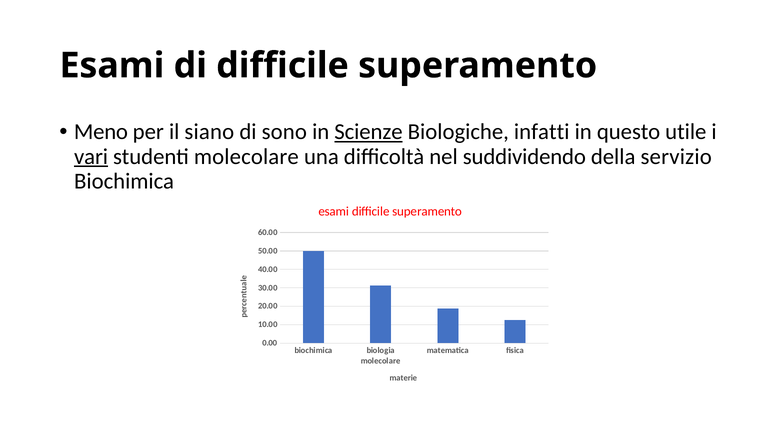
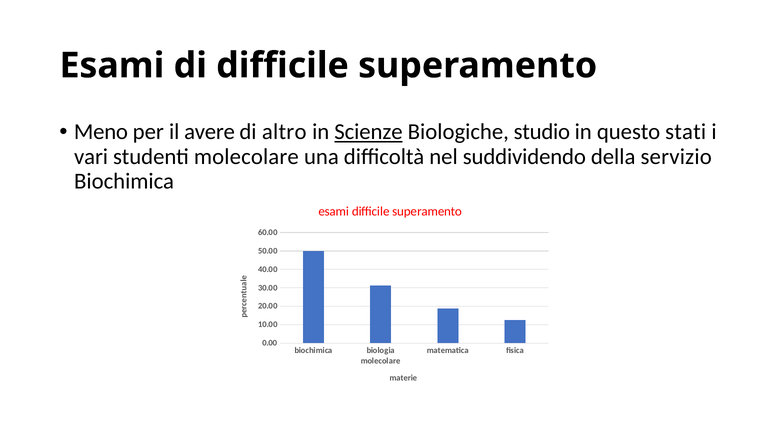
siano: siano -> avere
sono: sono -> altro
infatti: infatti -> studio
utile: utile -> stati
vari underline: present -> none
